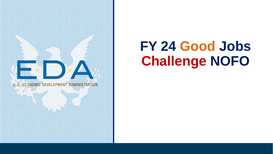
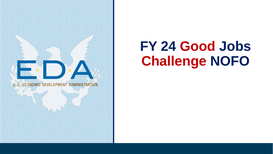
Good colour: orange -> red
